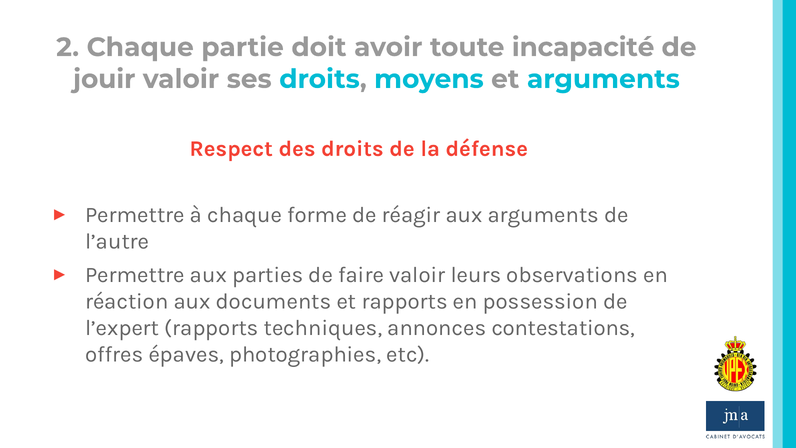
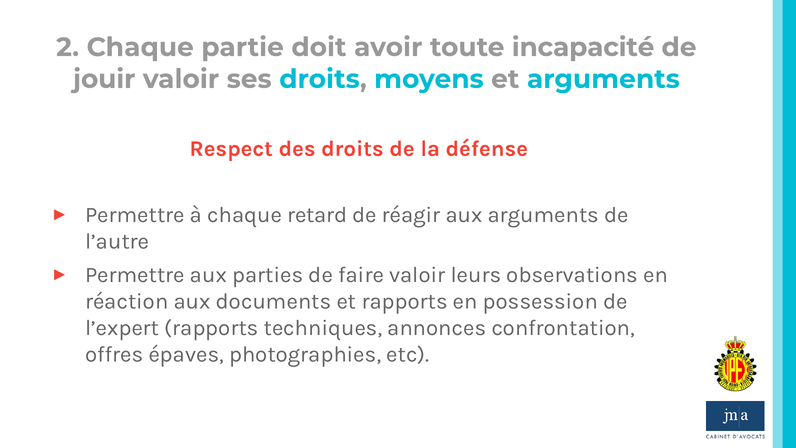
forme: forme -> retard
contestations: contestations -> confrontation
